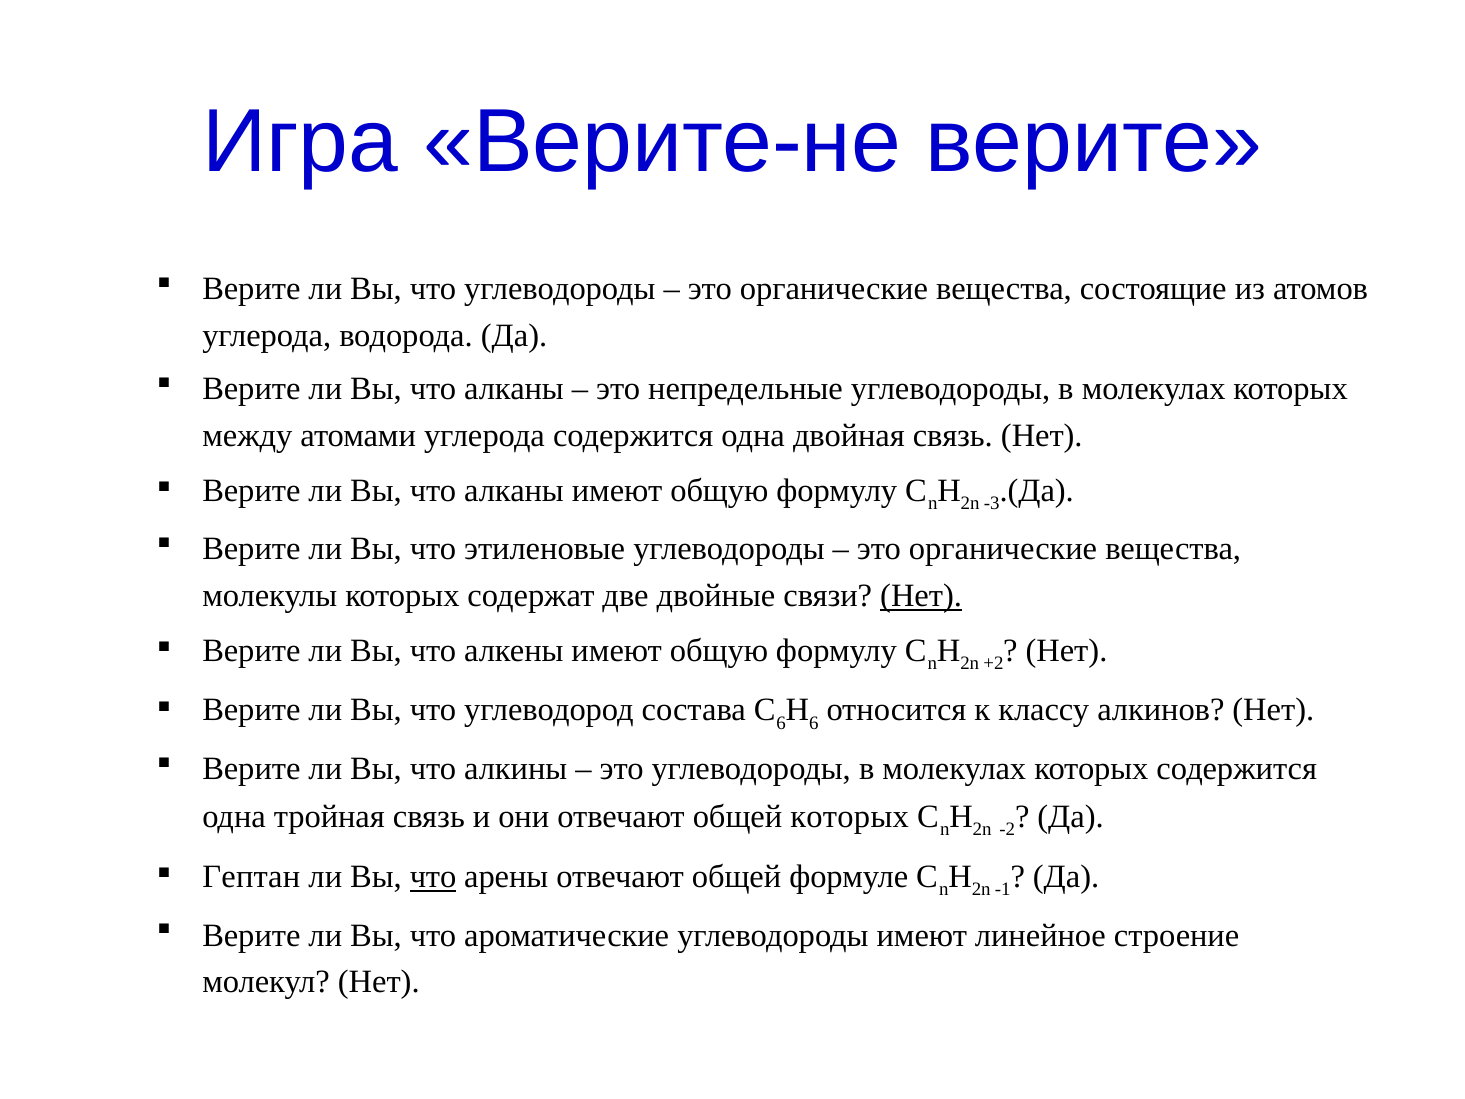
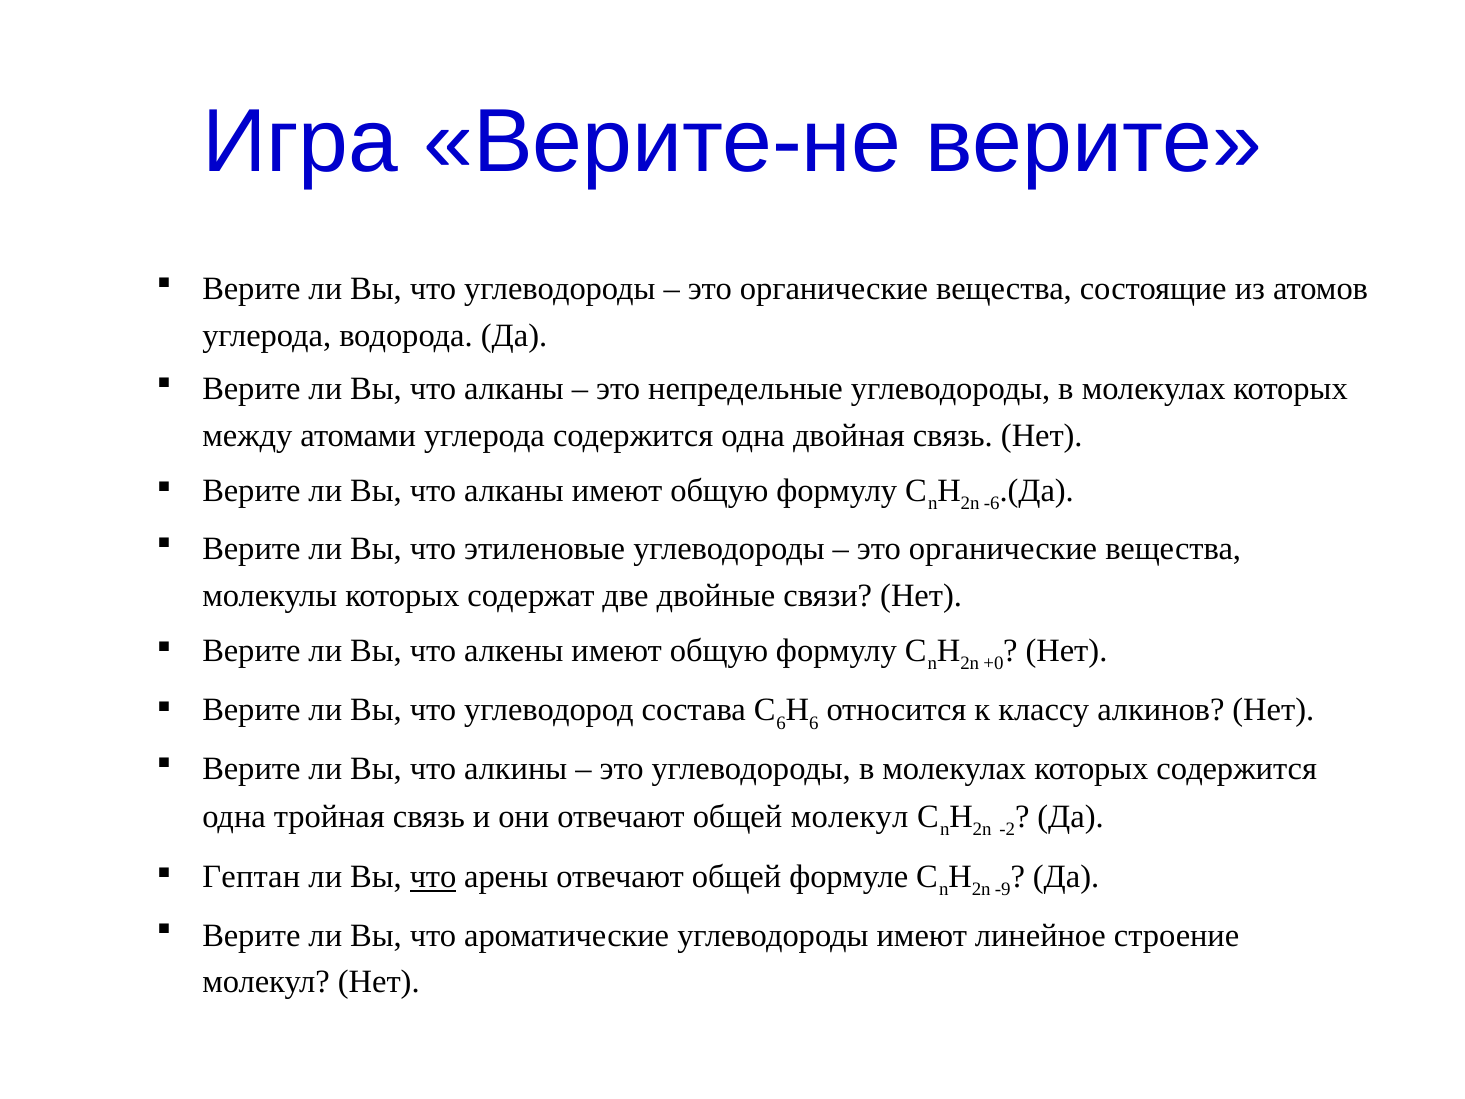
-3: -3 -> -6
Нет at (921, 596) underline: present -> none
+2: +2 -> +0
общей которых: которых -> молекул
-1: -1 -> -9
